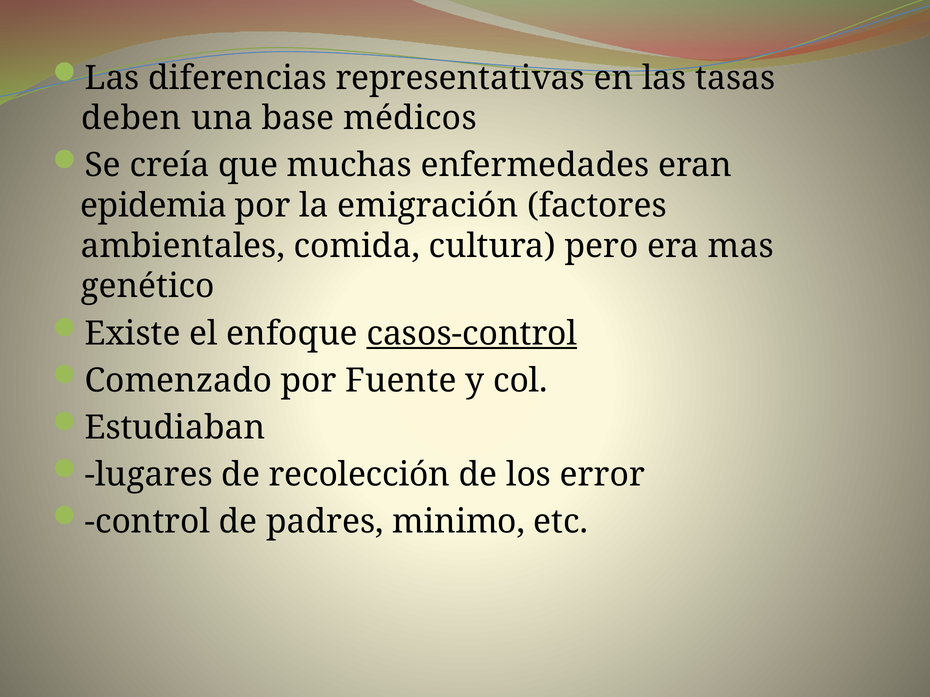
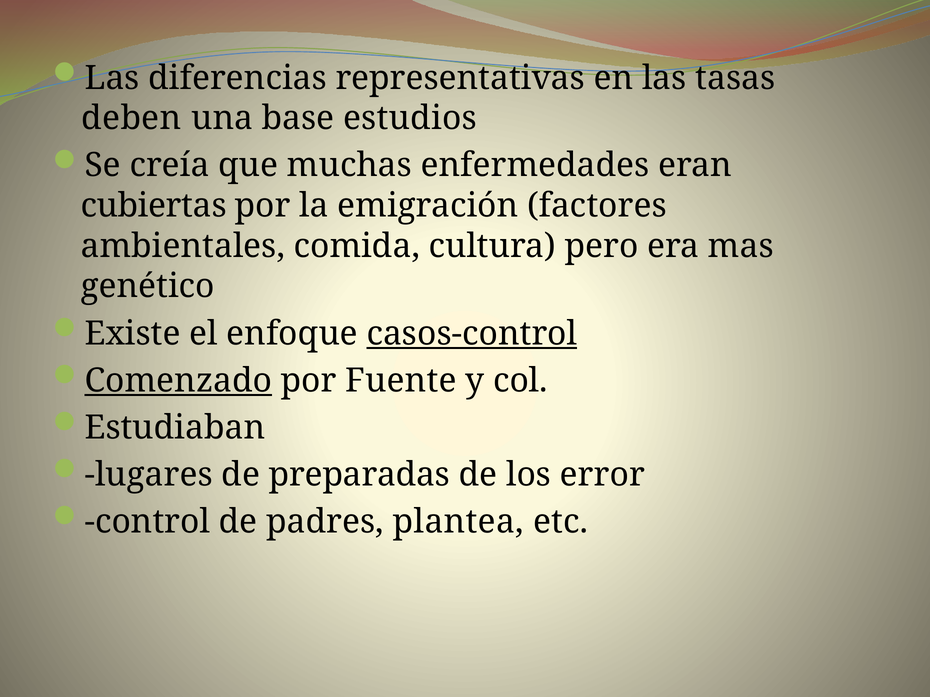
médicos: médicos -> estudios
epidemia: epidemia -> cubiertas
Comenzado underline: none -> present
recolección: recolección -> preparadas
minimo: minimo -> plantea
